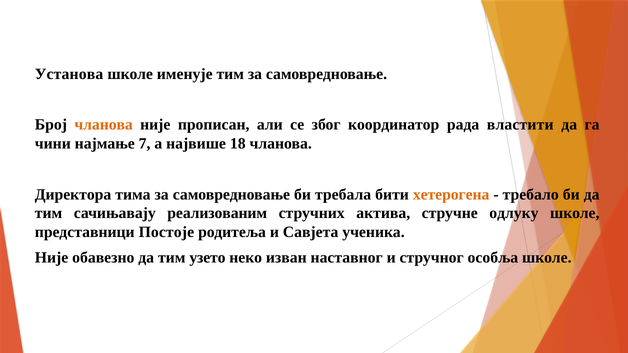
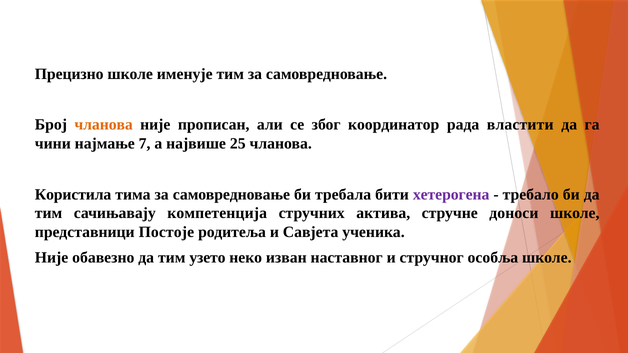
Установа: Установа -> Прецизно
18: 18 -> 25
Директора: Директора -> Користила
хетерогена colour: orange -> purple
реализованим: реализованим -> компетенција
одлуку: одлуку -> доноси
